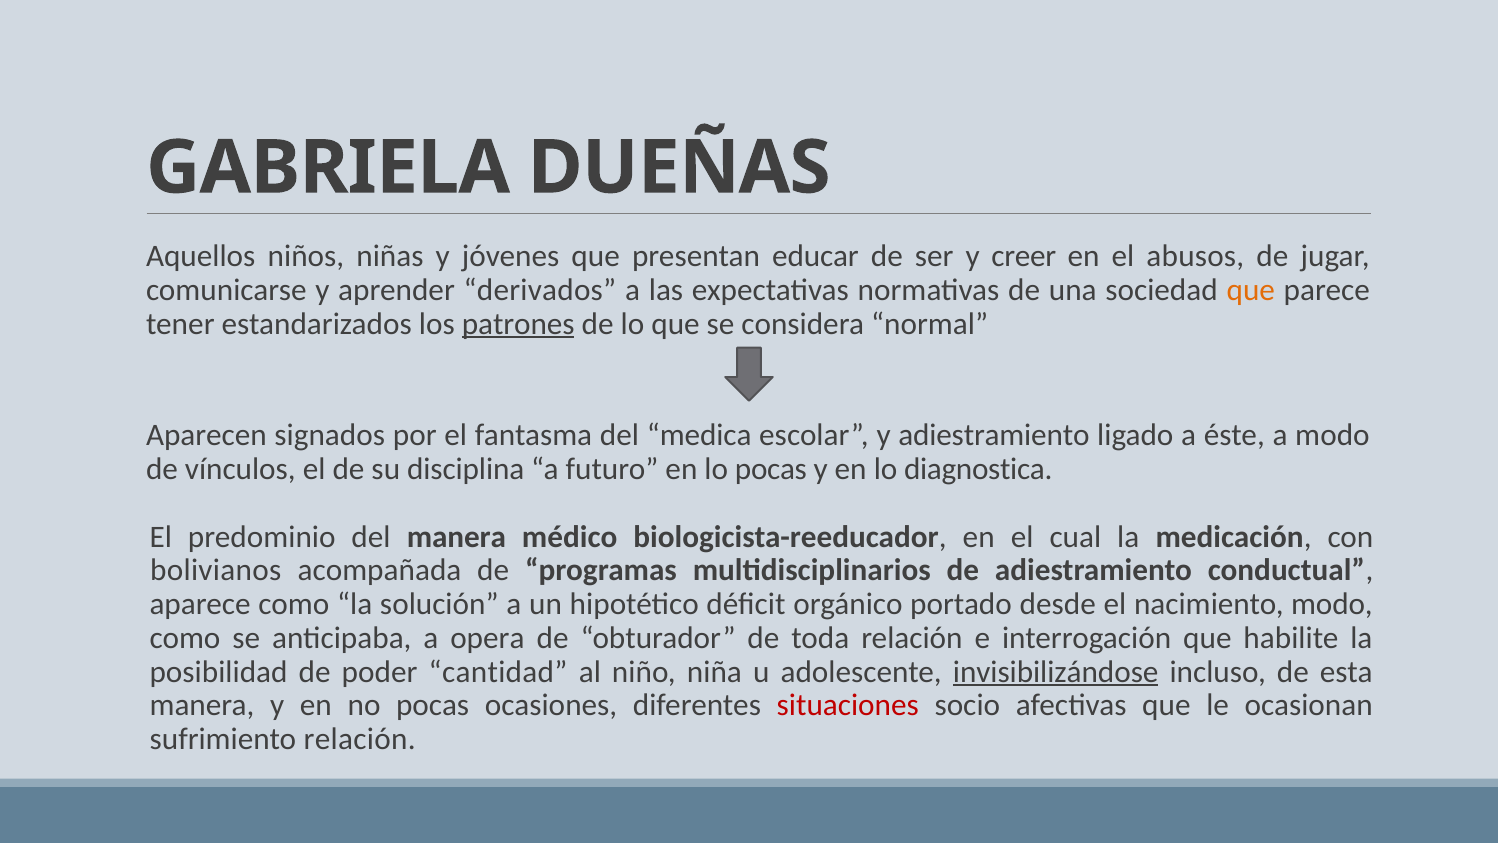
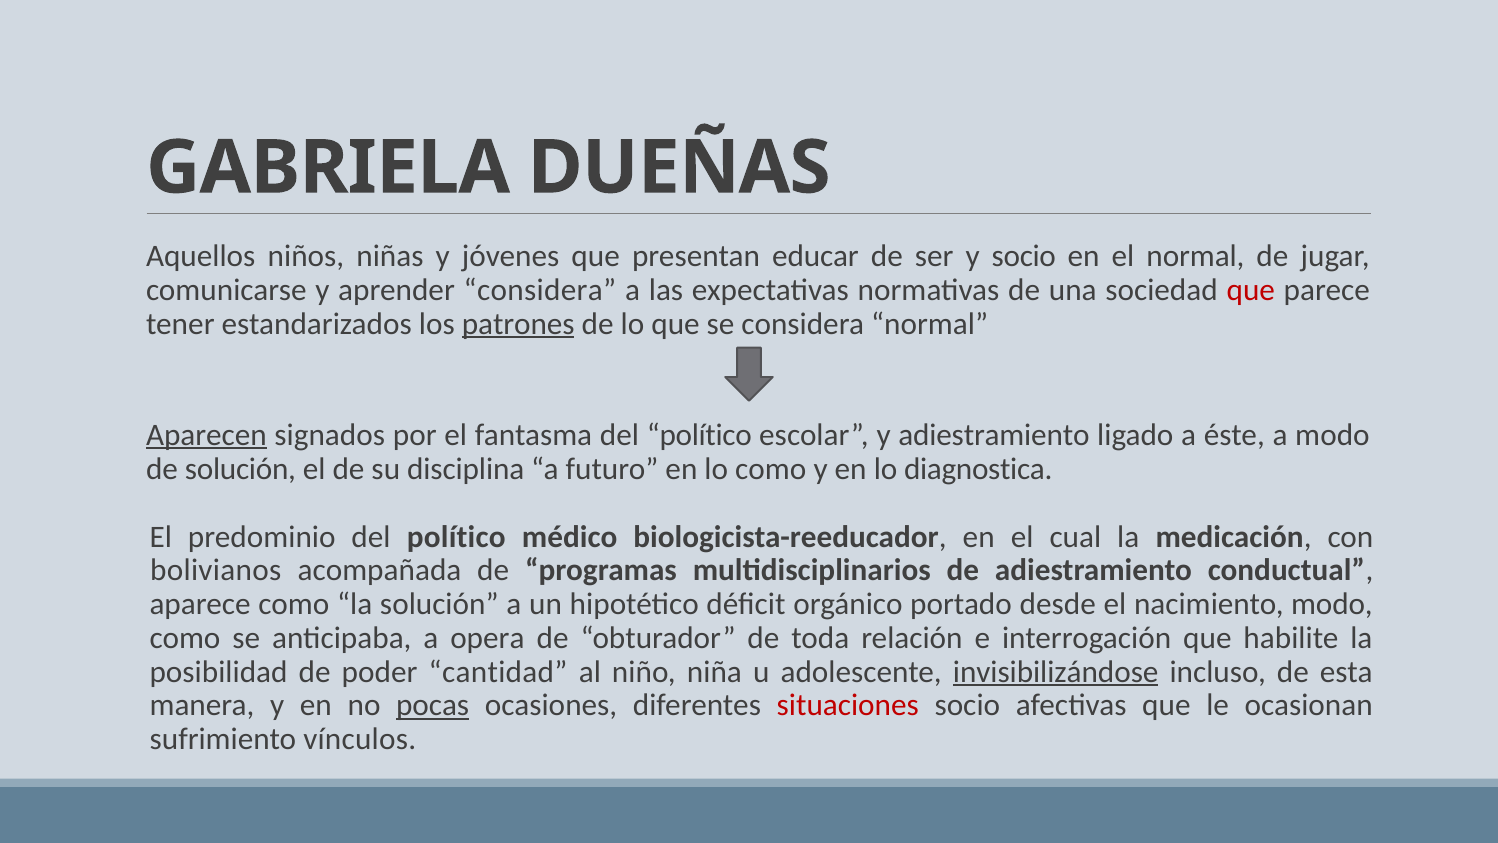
y creer: creer -> socio
el abusos: abusos -> normal
aprender derivados: derivados -> considera
que at (1251, 290) colour: orange -> red
Aparecen underline: none -> present
fantasma del medica: medica -> político
de vínculos: vínculos -> solución
lo pocas: pocas -> como
predominio del manera: manera -> político
pocas at (433, 705) underline: none -> present
sufrimiento relación: relación -> vínculos
